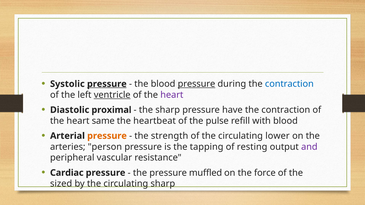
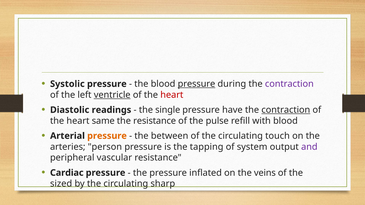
pressure at (107, 84) underline: present -> none
contraction at (289, 84) colour: blue -> purple
heart at (172, 95) colour: purple -> red
proximal: proximal -> readings
the sharp: sharp -> single
contraction at (286, 110) underline: none -> present
the heartbeat: heartbeat -> resistance
strength: strength -> between
lower: lower -> touch
resting: resting -> system
muffled: muffled -> inflated
force: force -> veins
